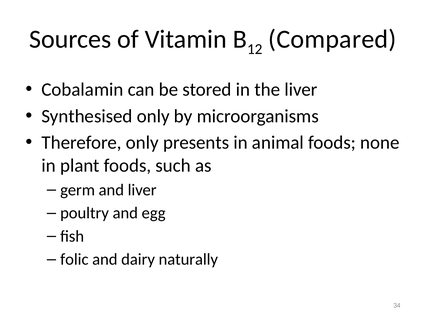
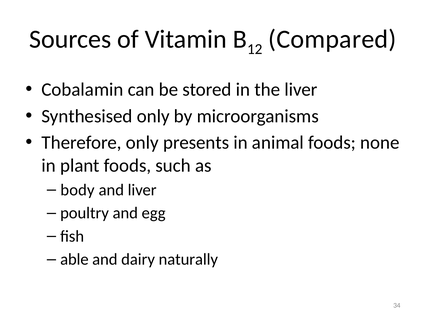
germ: germ -> body
folic: folic -> able
